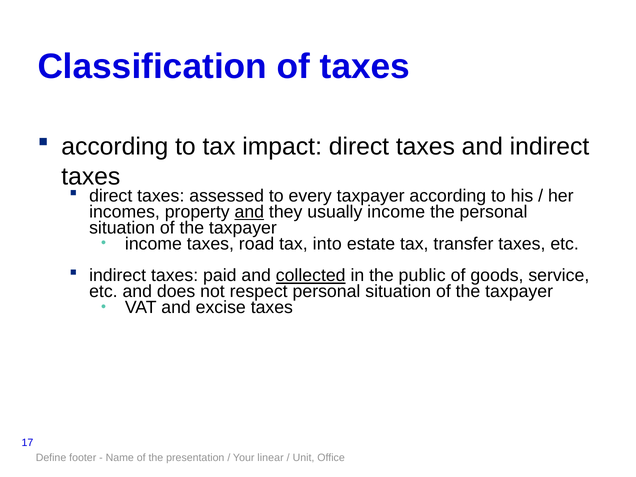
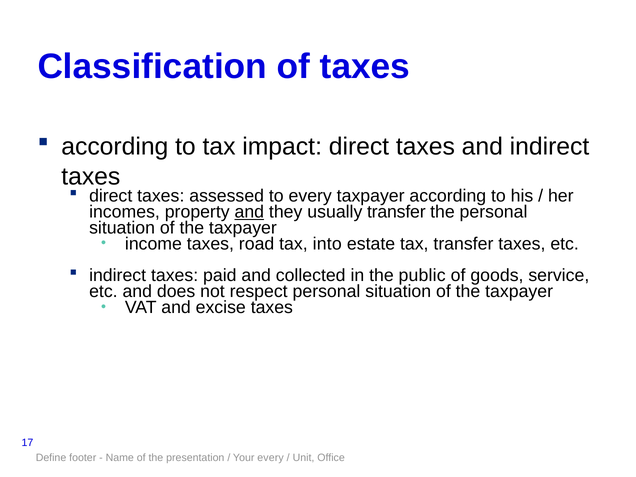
usually income: income -> transfer
collected underline: present -> none
Your linear: linear -> every
